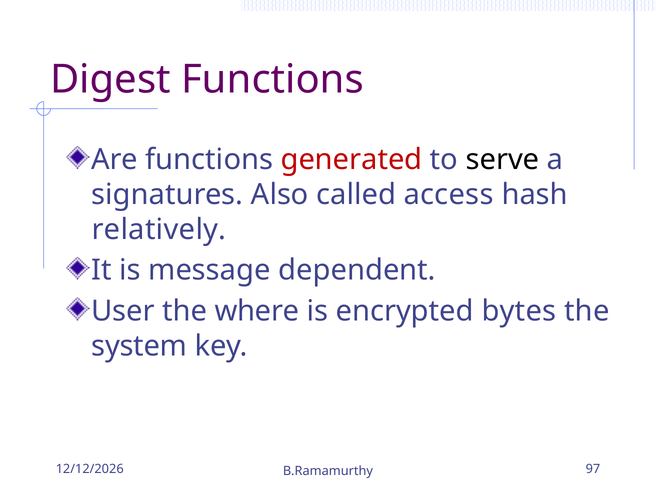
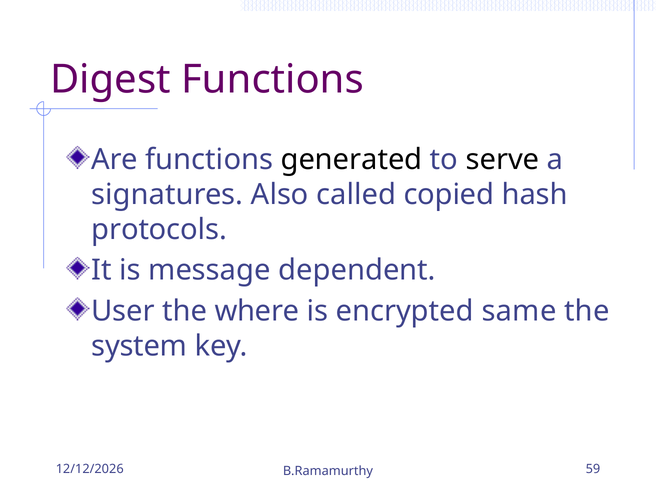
generated colour: red -> black
access: access -> copied
relatively: relatively -> protocols
bytes: bytes -> same
97: 97 -> 59
